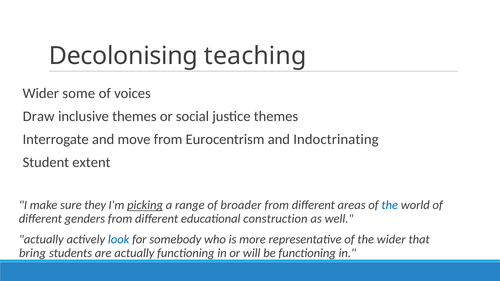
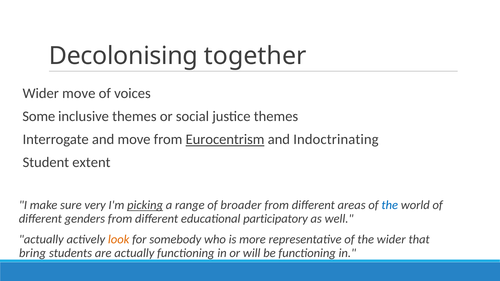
teaching: teaching -> together
Wider some: some -> move
Draw: Draw -> Some
Eurocentrism underline: none -> present
they: they -> very
construction: construction -> participatory
look colour: blue -> orange
